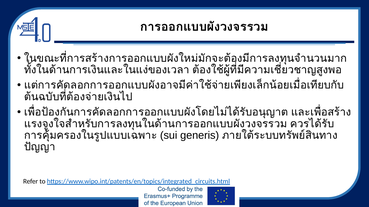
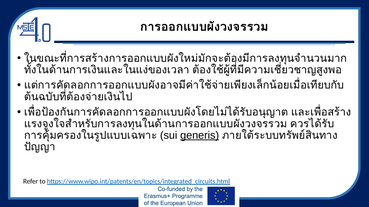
generis underline: none -> present
